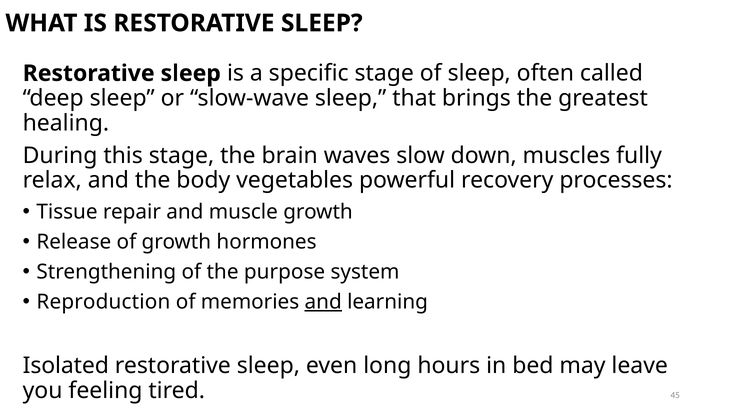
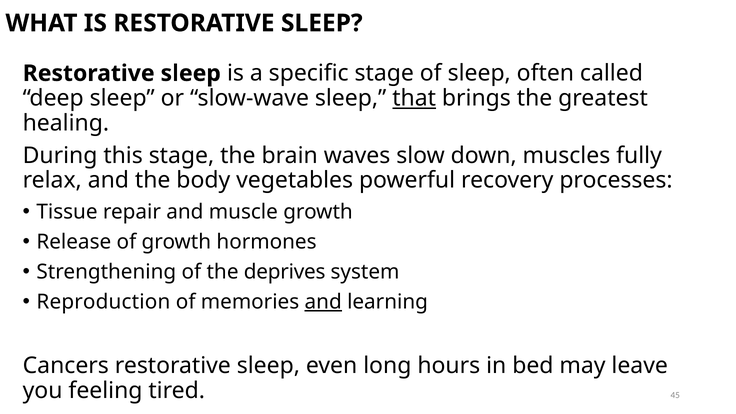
that underline: none -> present
purpose: purpose -> deprives
Isolated: Isolated -> Cancers
